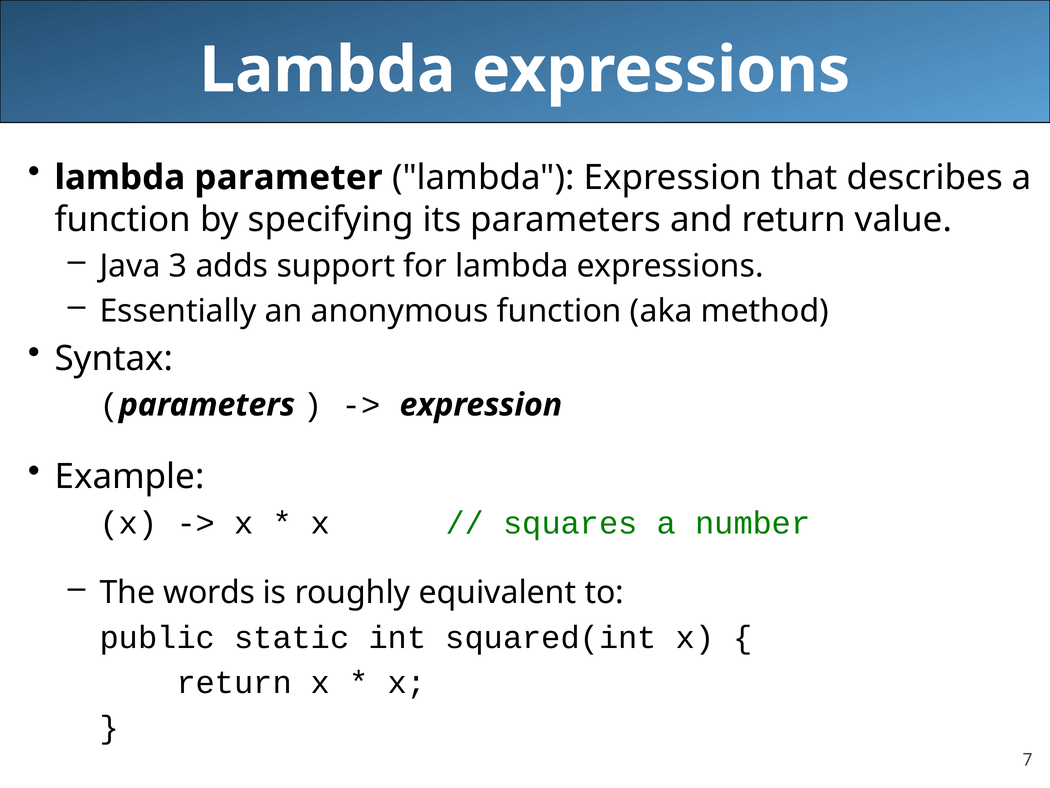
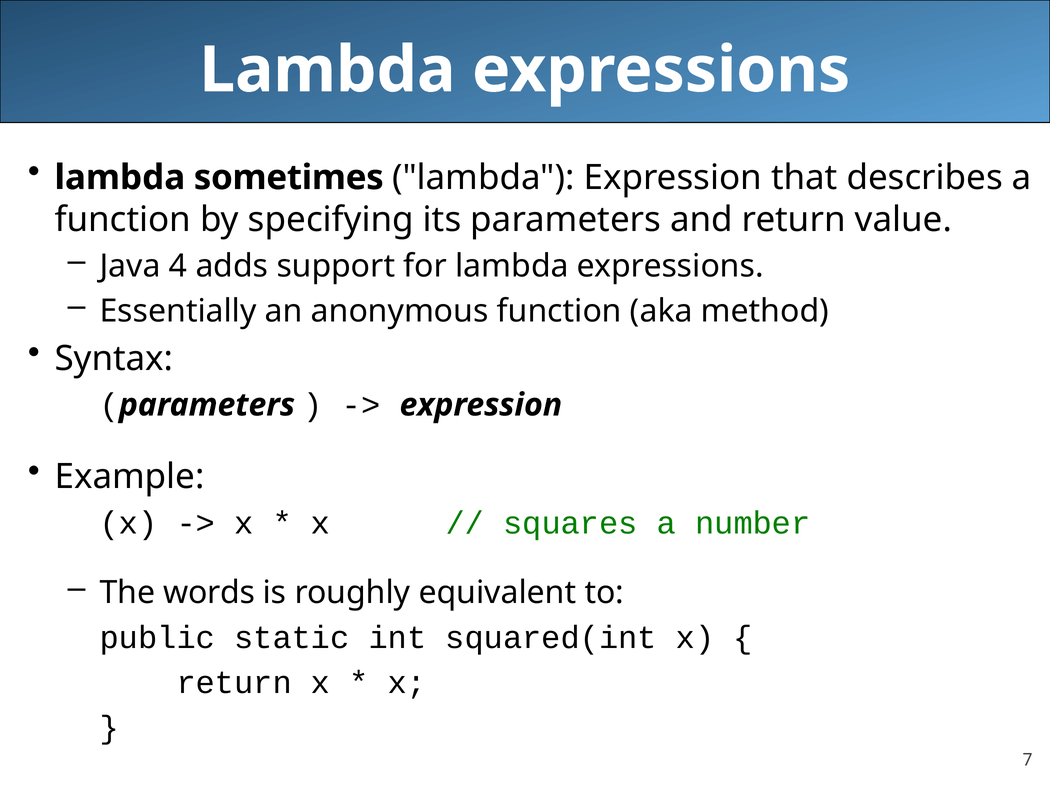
parameter: parameter -> sometimes
3: 3 -> 4
